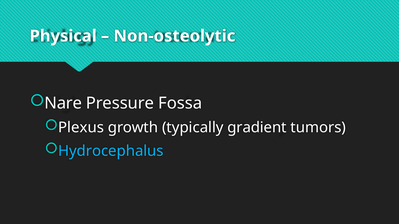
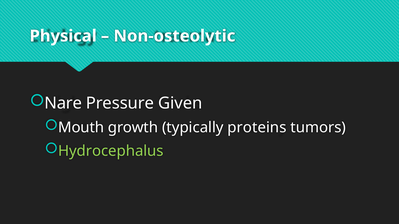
Fossa: Fossa -> Given
Plexus: Plexus -> Mouth
gradient: gradient -> proteins
Hydrocephalus colour: light blue -> light green
